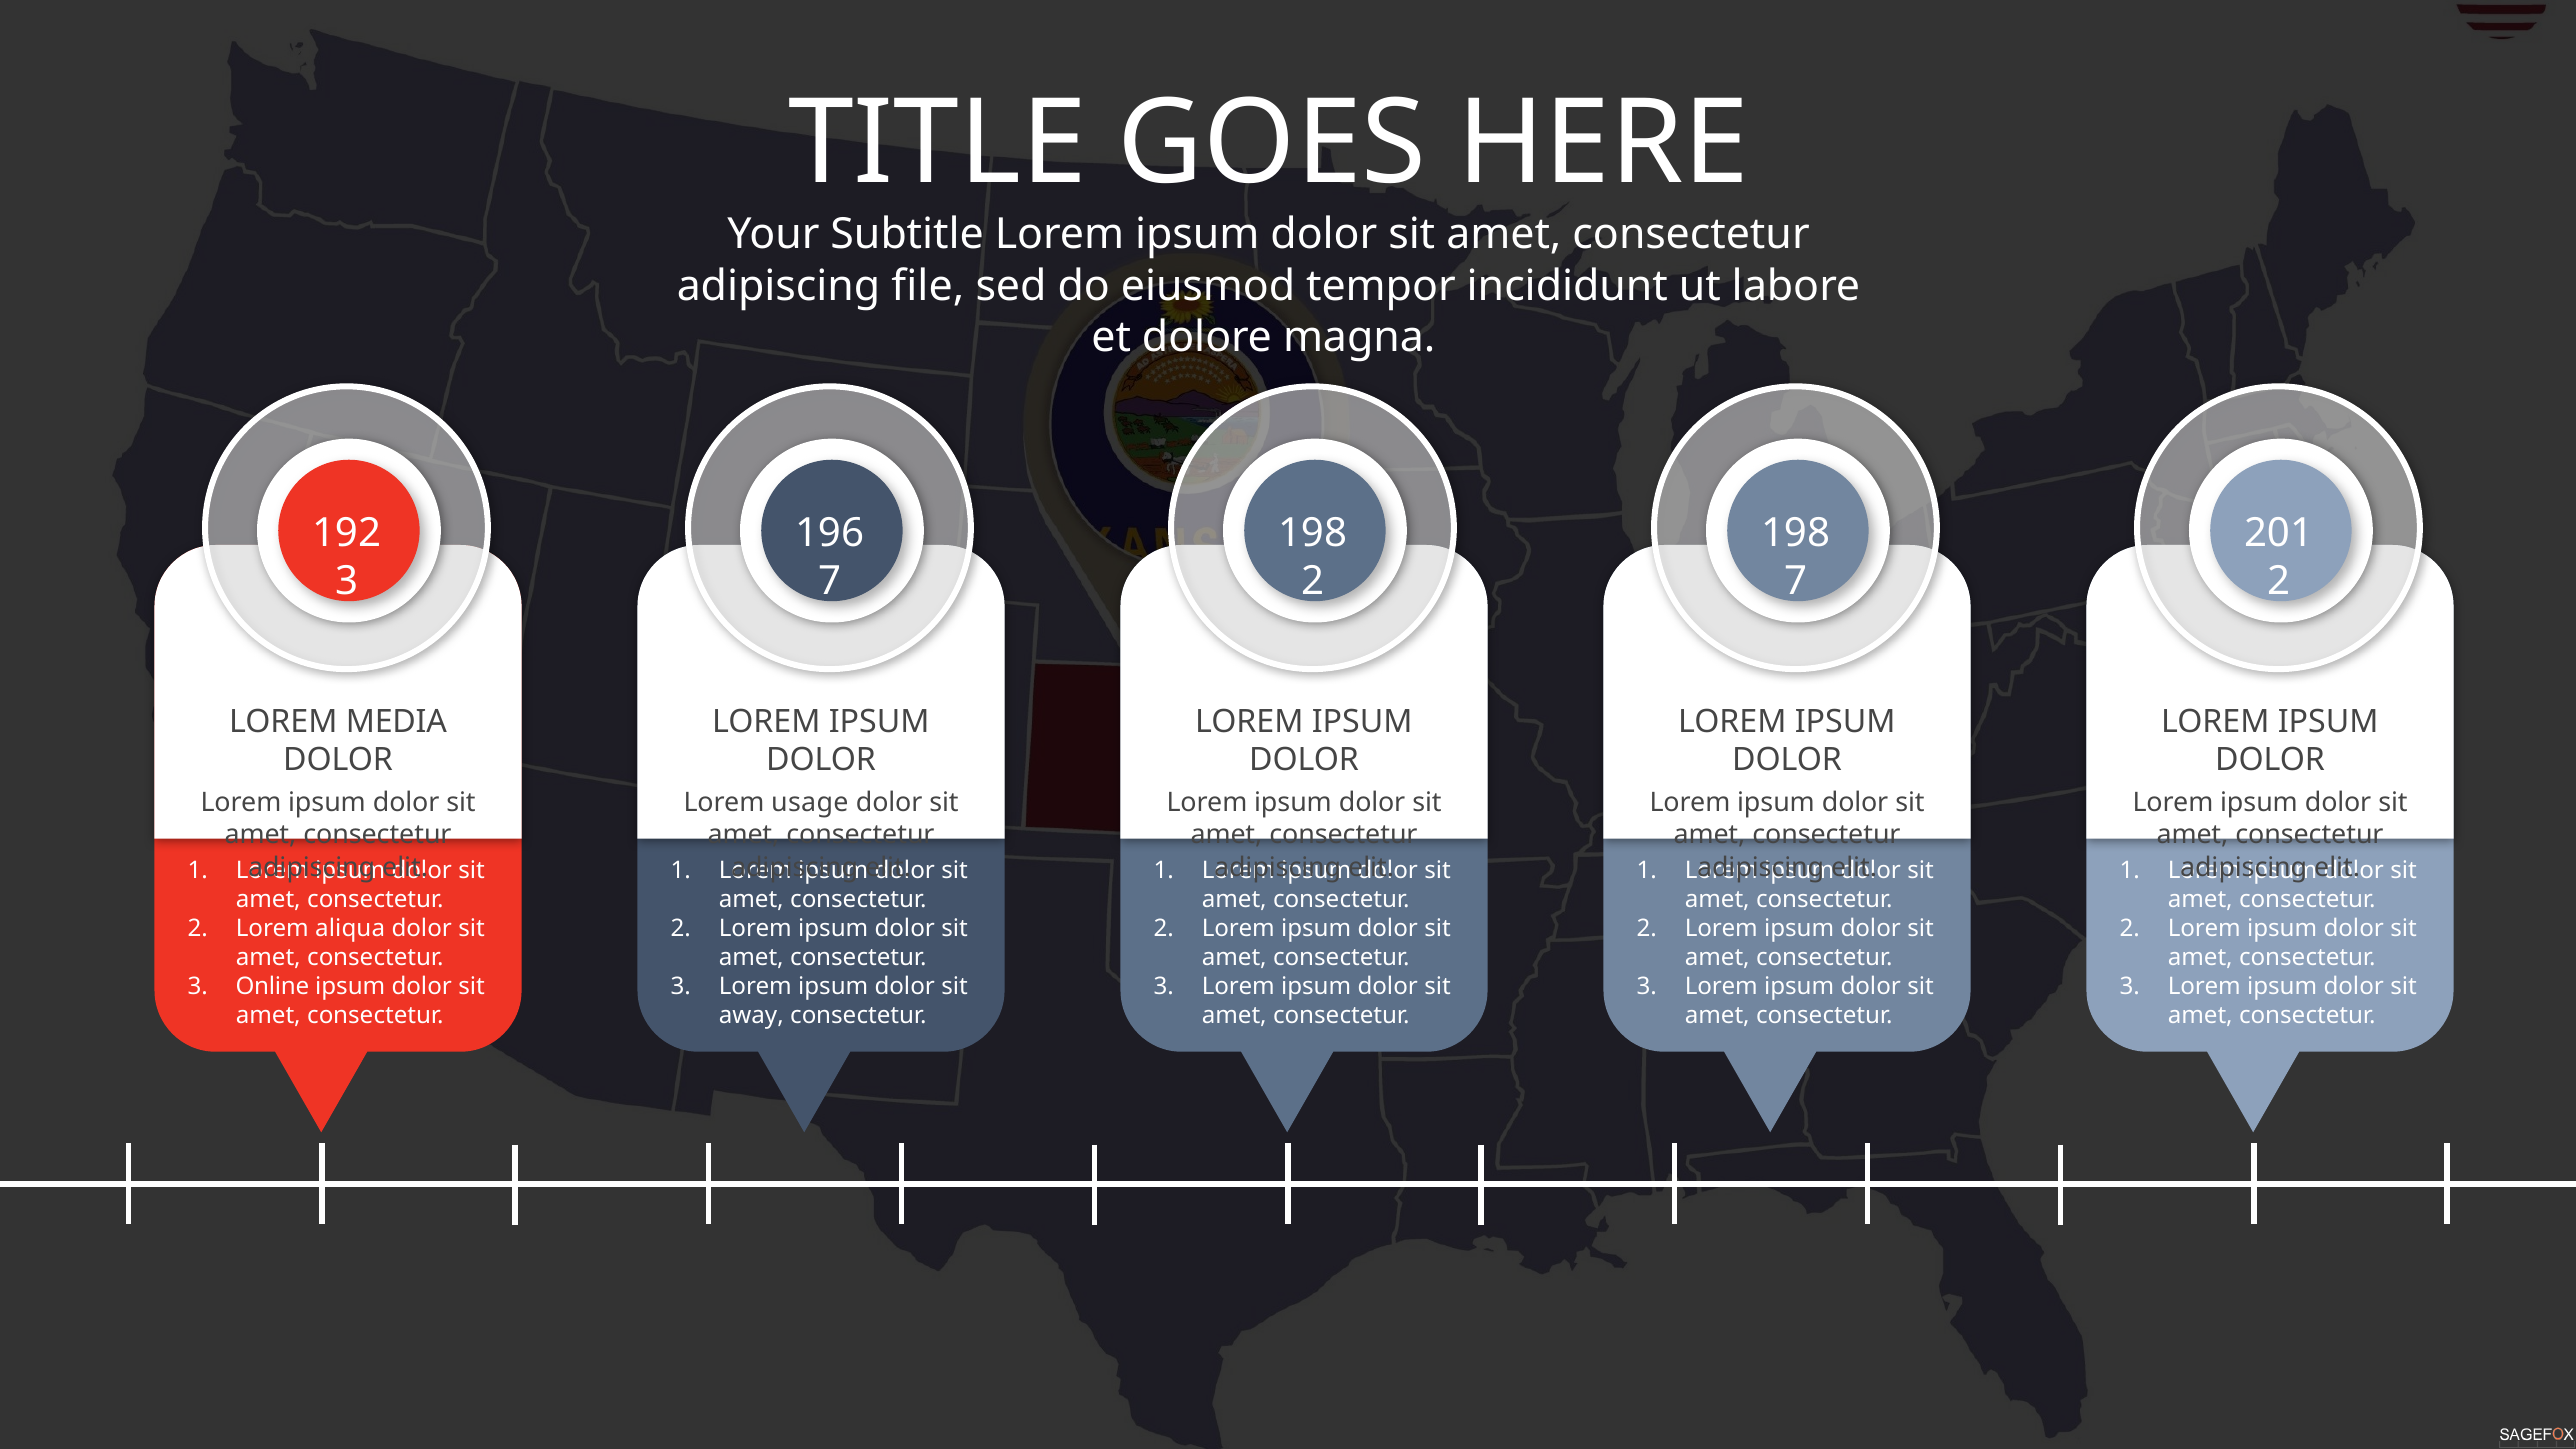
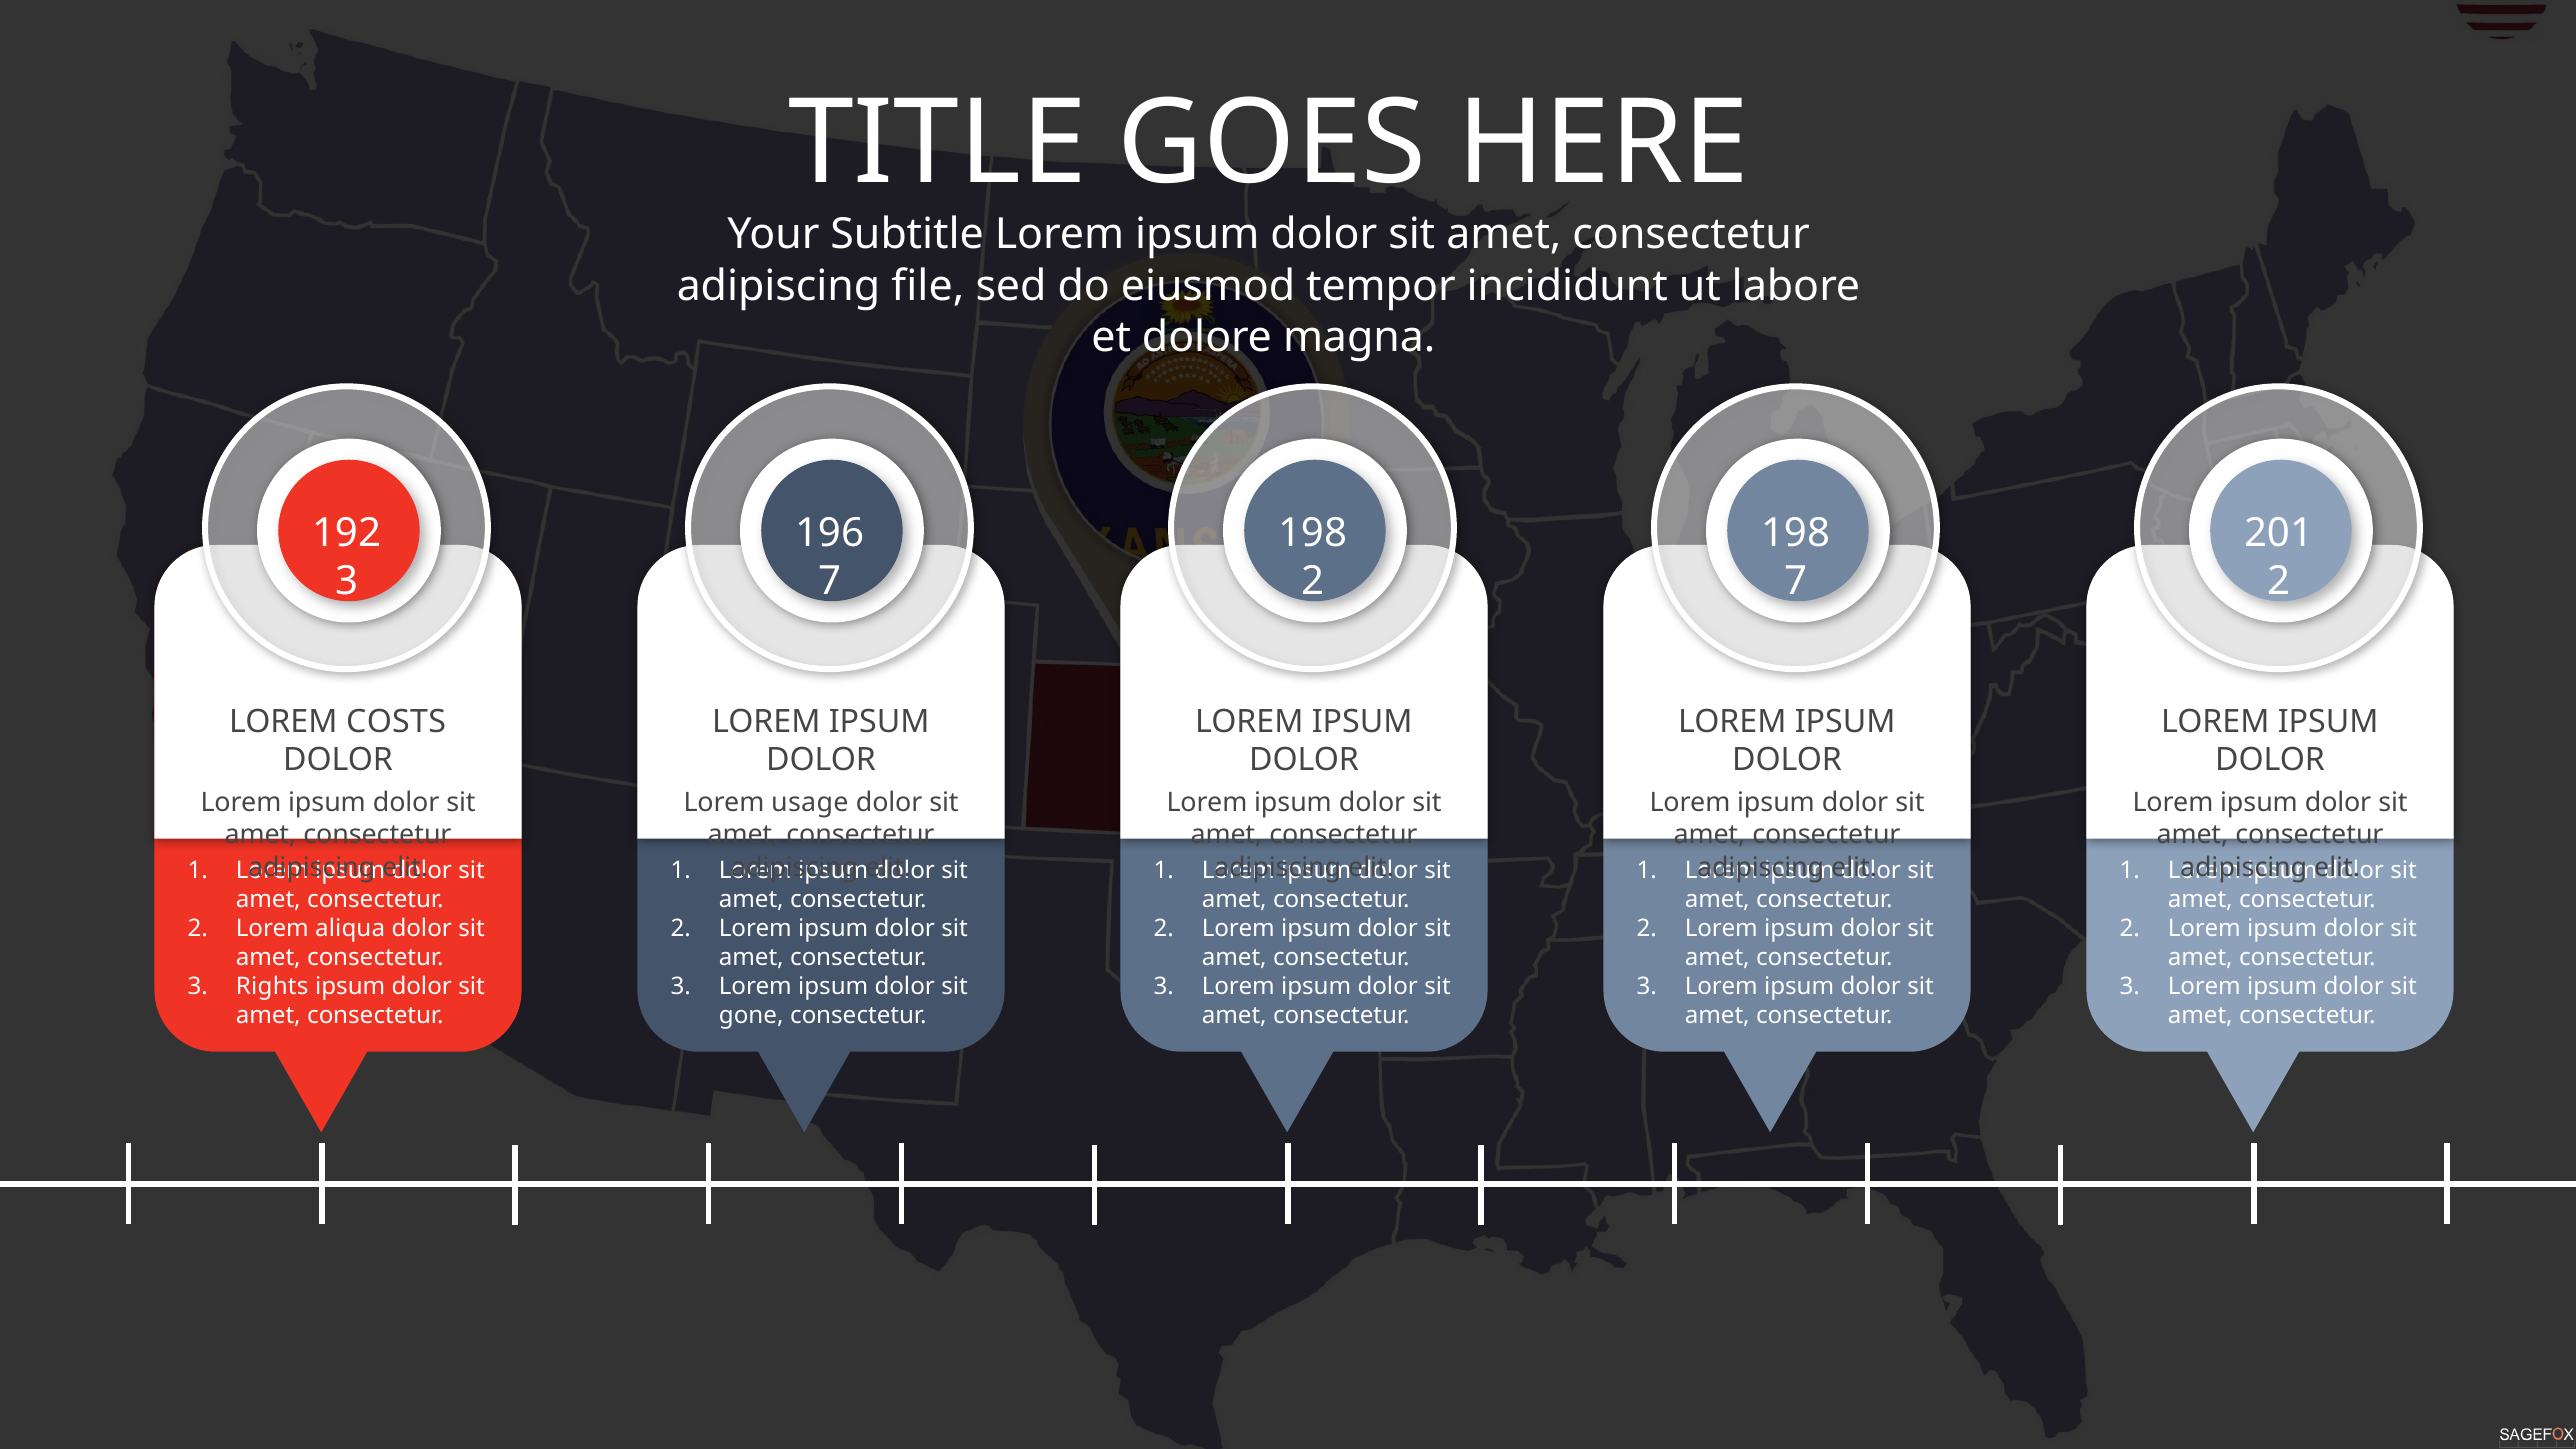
MEDIA: MEDIA -> COSTS
Online: Online -> Rights
away: away -> gone
